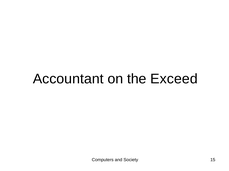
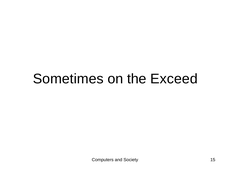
Accountant: Accountant -> Sometimes
